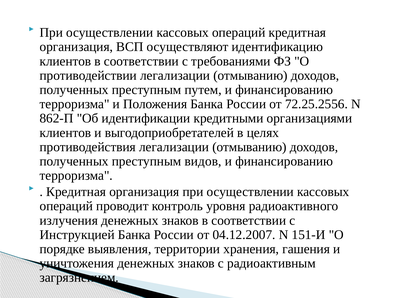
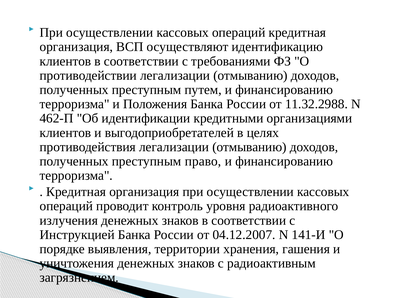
72.25.2556: 72.25.2556 -> 11.32.2988
862-П: 862-П -> 462-П
видов: видов -> право
151-И: 151-И -> 141-И
